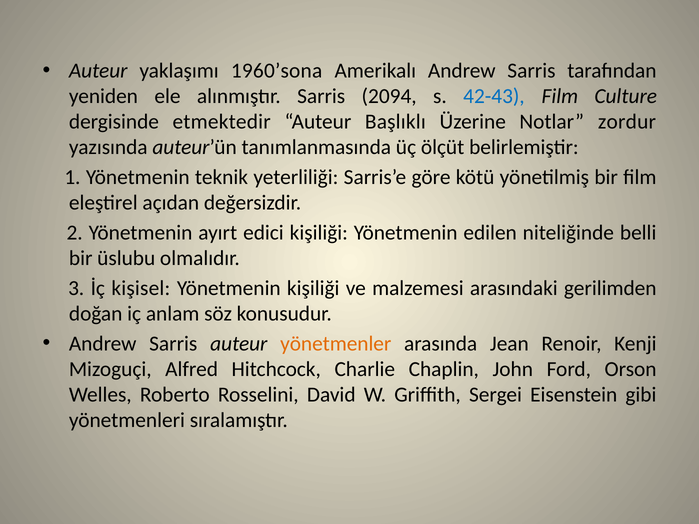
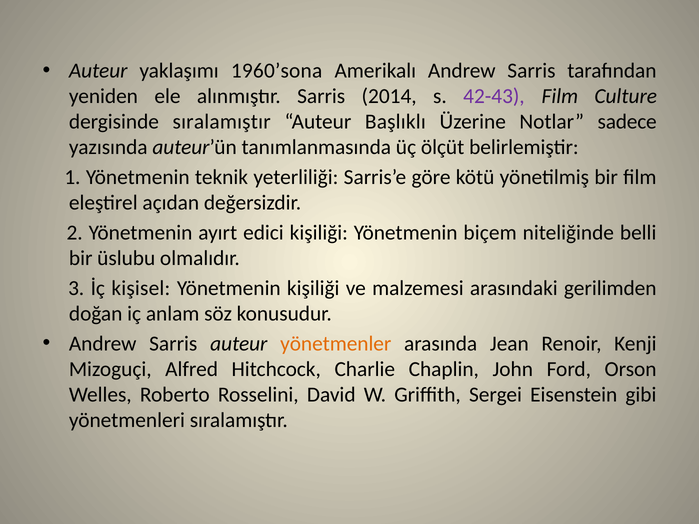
2094: 2094 -> 2014
42-43 colour: blue -> purple
dergisinde etmektedir: etmektedir -> sıralamıştır
zordur: zordur -> sadece
edilen: edilen -> biçem
